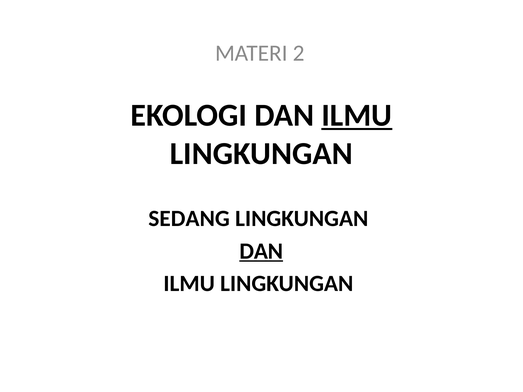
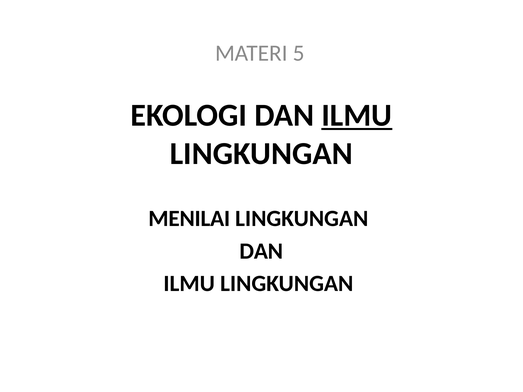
2: 2 -> 5
SEDANG: SEDANG -> MENILAI
DAN at (261, 251) underline: present -> none
